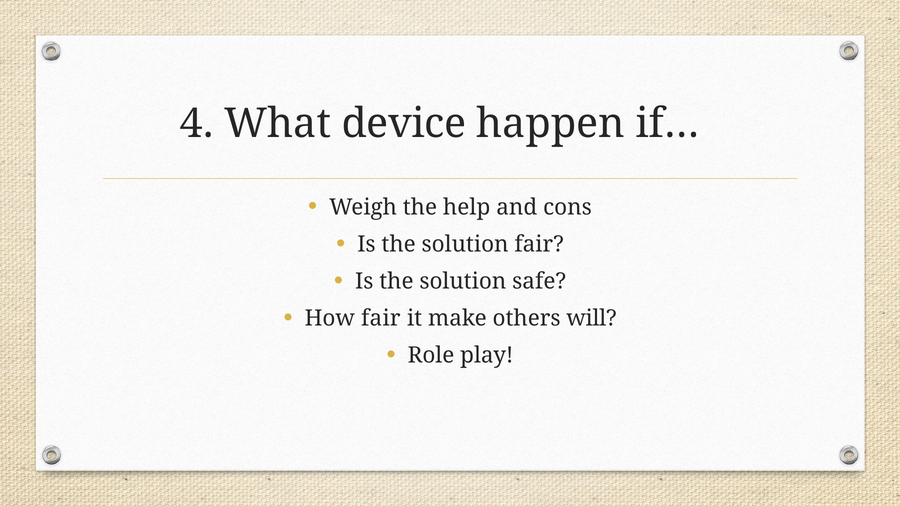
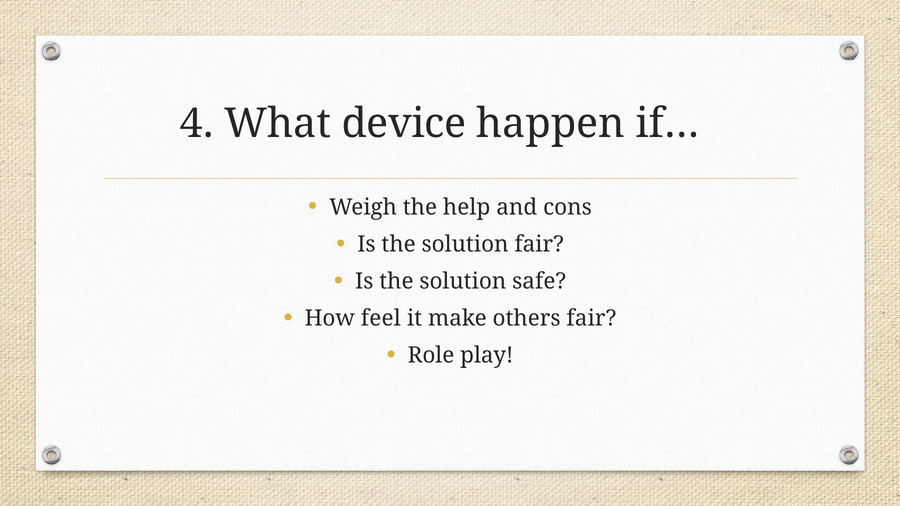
How fair: fair -> feel
others will: will -> fair
